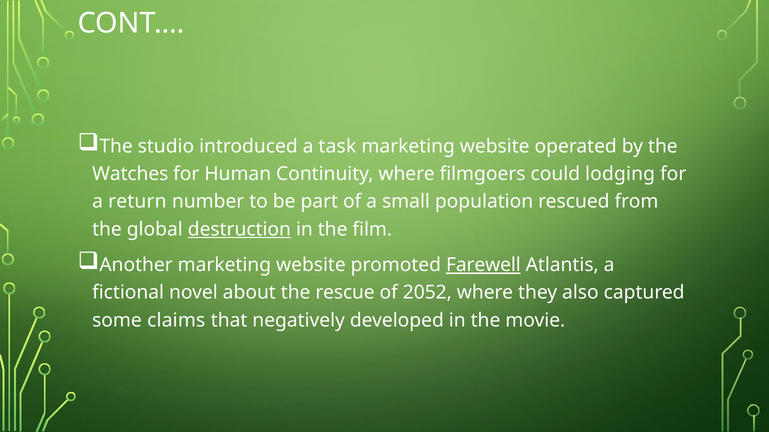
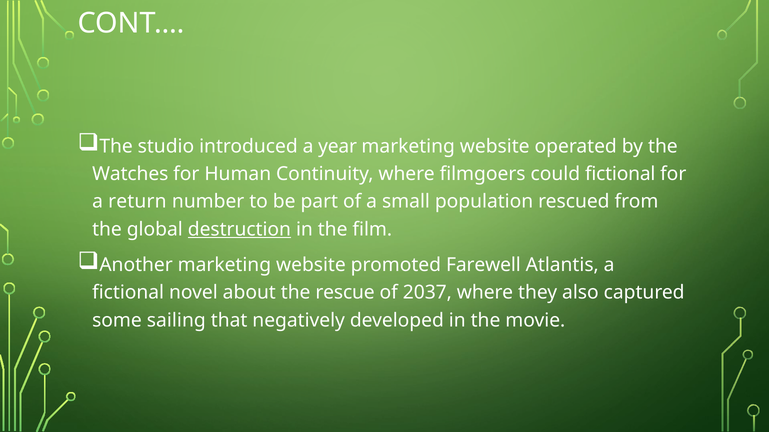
task: task -> year
could lodging: lodging -> fictional
Farewell underline: present -> none
2052: 2052 -> 2037
claims: claims -> sailing
